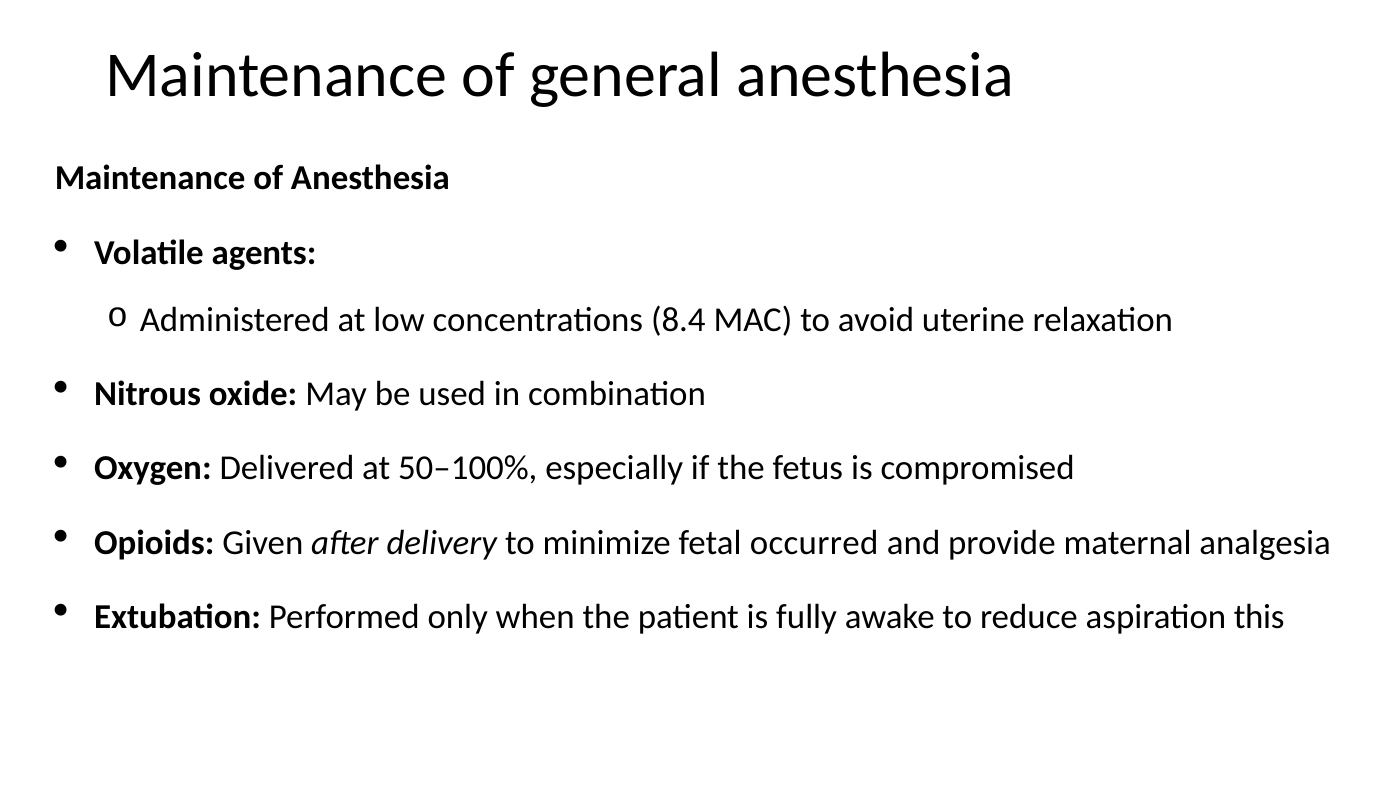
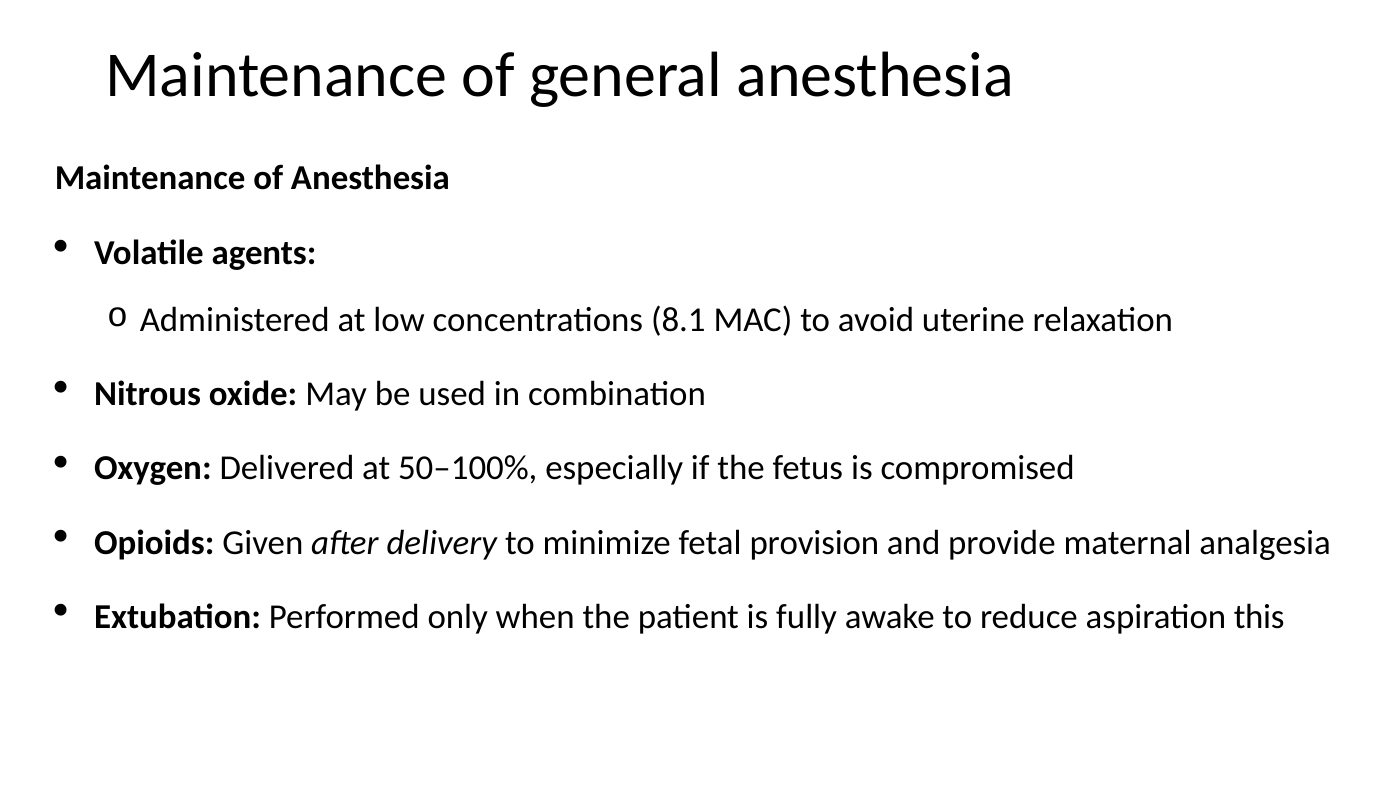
8.4: 8.4 -> 8.1
occurred: occurred -> provision
